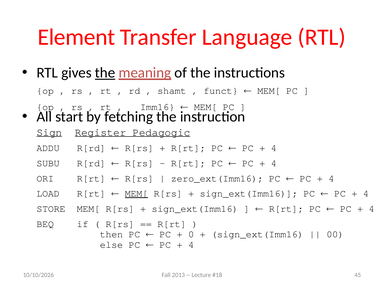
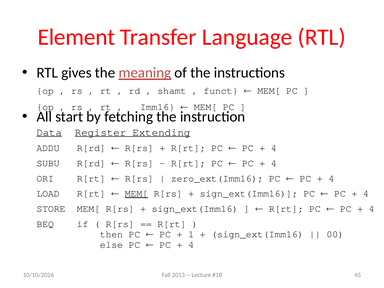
the at (105, 73) underline: present -> none
Sign: Sign -> Data
Pedagogic: Pedagogic -> Extending
0: 0 -> 1
